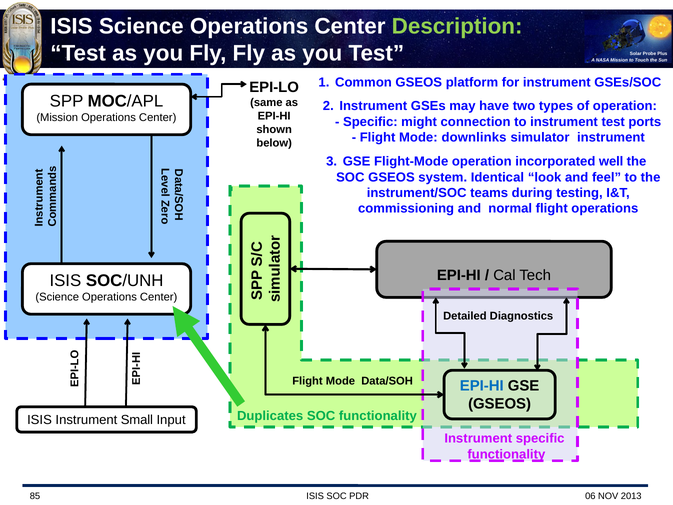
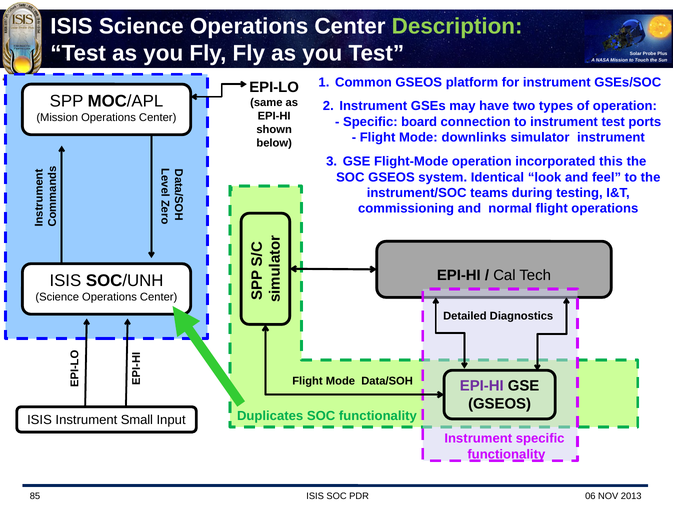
might: might -> board
well: well -> this
EPI-HI at (482, 386) colour: blue -> purple
